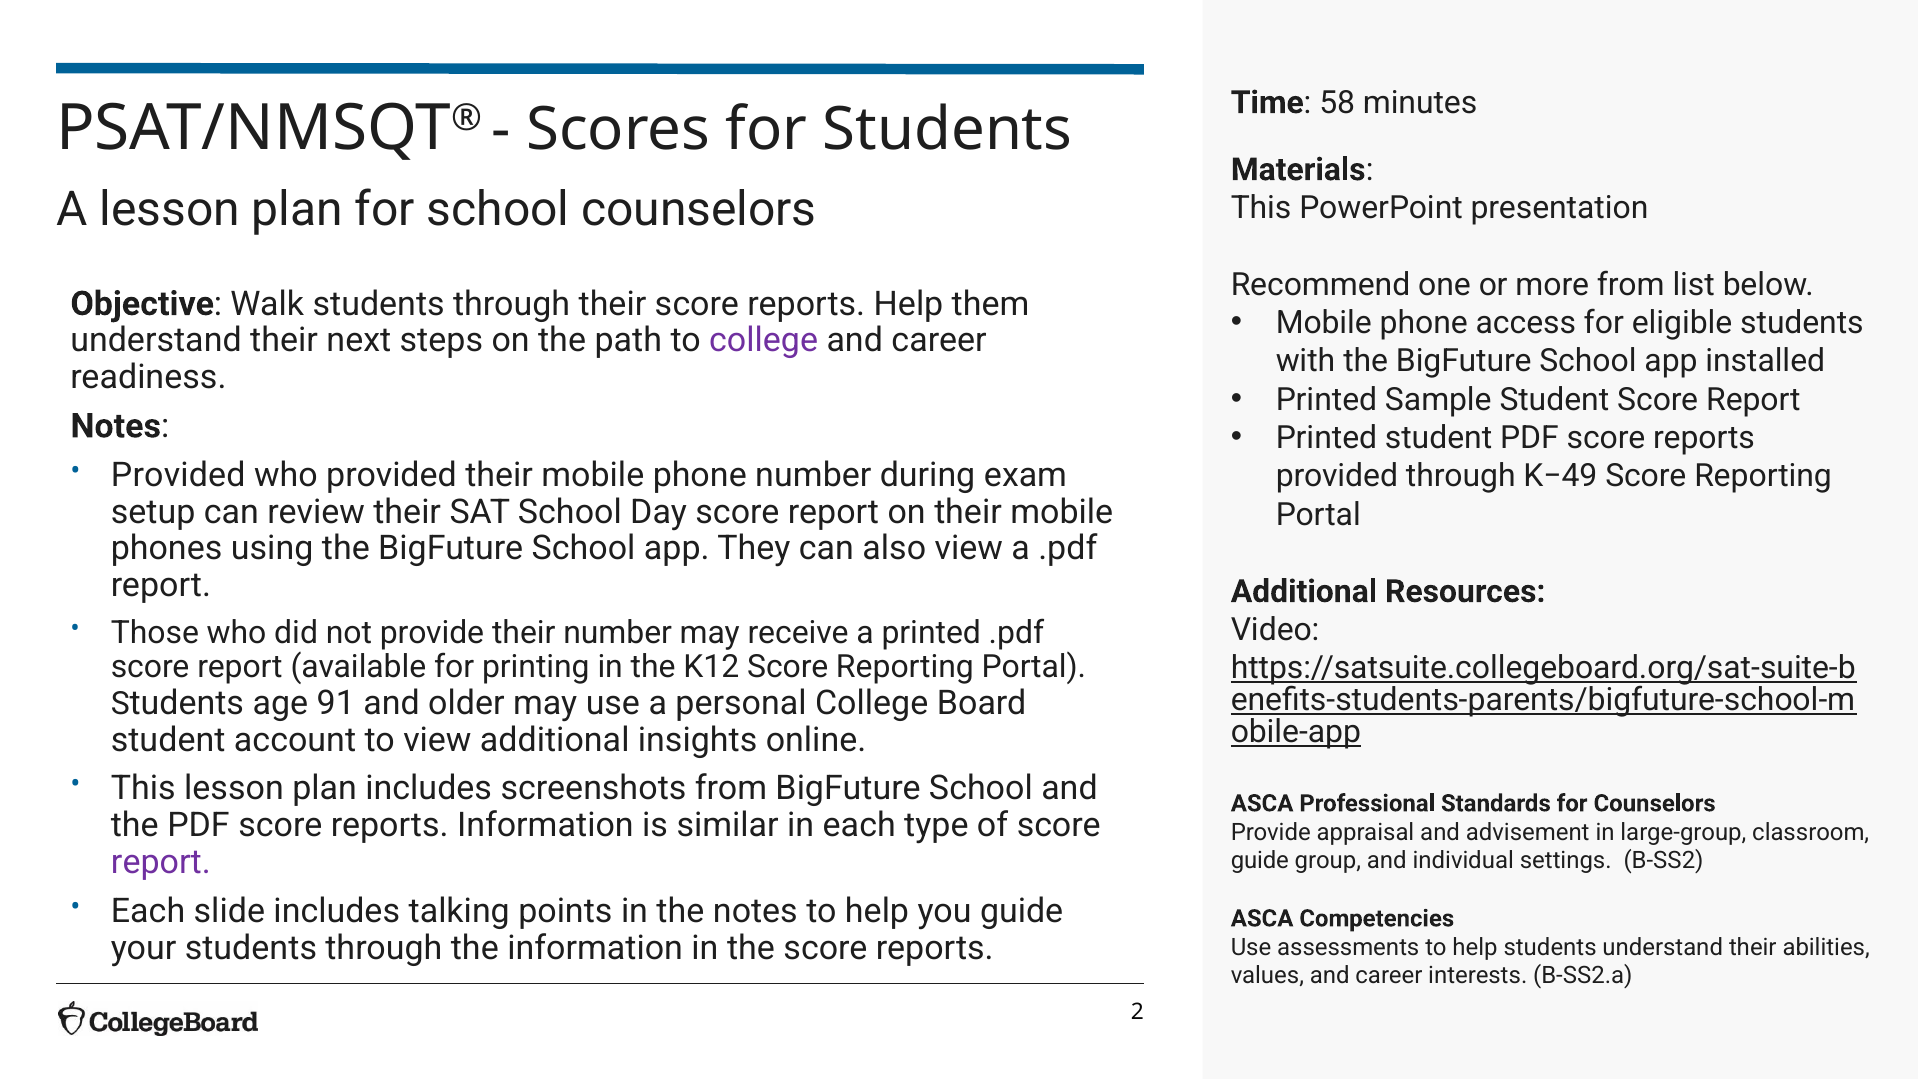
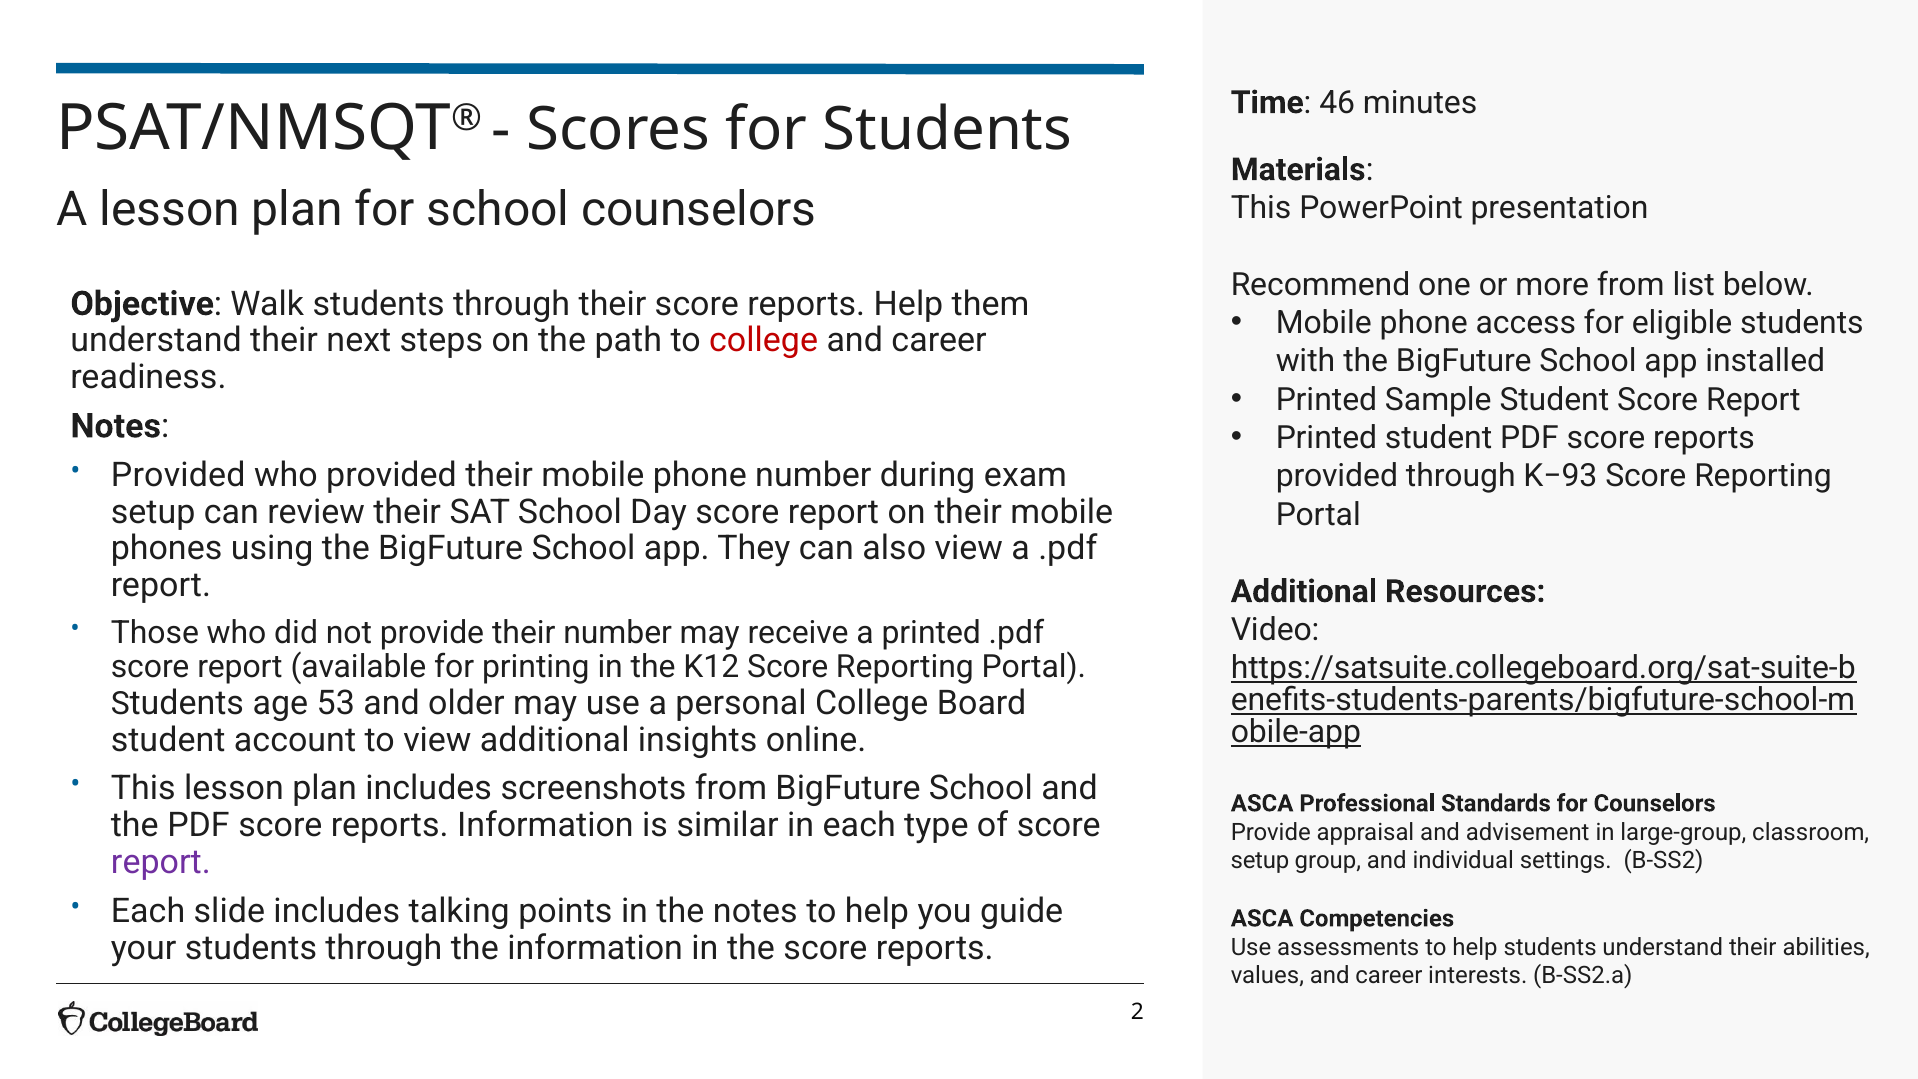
58: 58 -> 46
college at (764, 340) colour: purple -> red
K−49: K−49 -> K−93
91: 91 -> 53
guide at (1260, 861): guide -> setup
